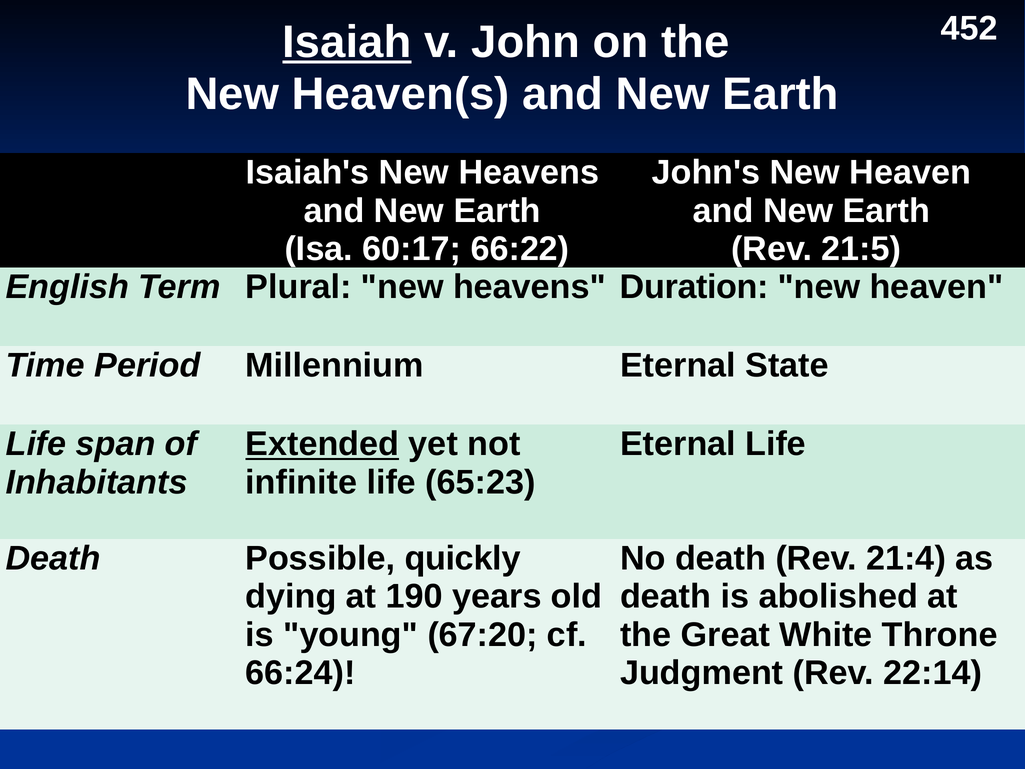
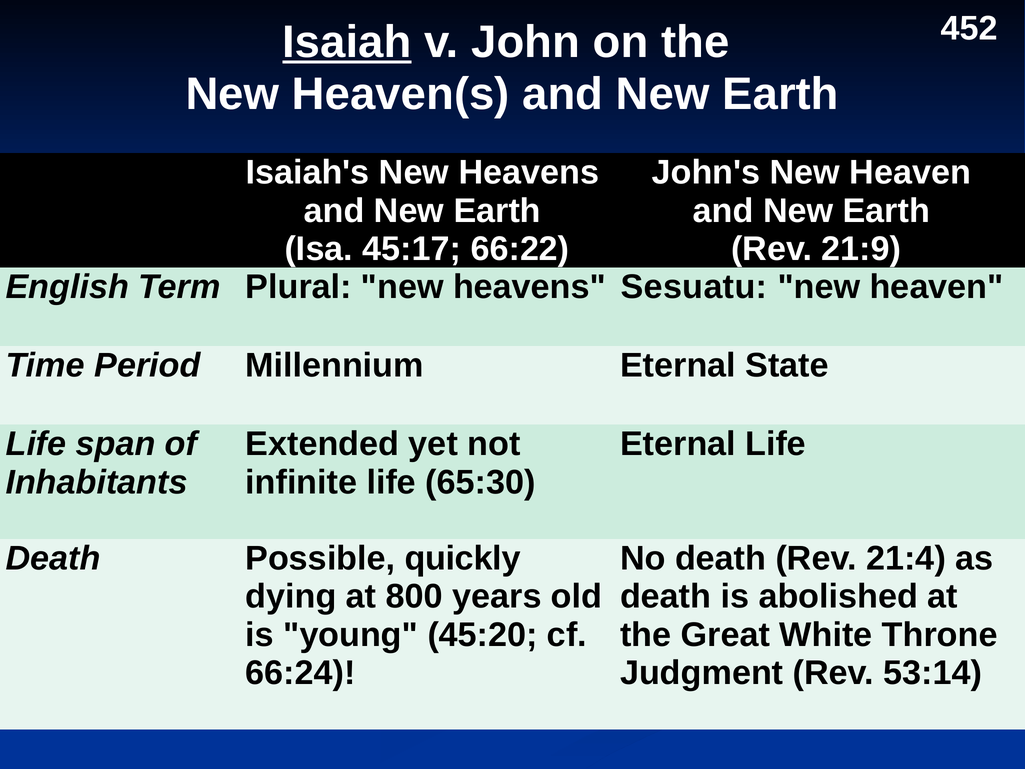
60:17: 60:17 -> 45:17
21:5: 21:5 -> 21:9
Duration: Duration -> Sesuatu
Extended underline: present -> none
65:23: 65:23 -> 65:30
190: 190 -> 800
67:20: 67:20 -> 45:20
22:14: 22:14 -> 53:14
